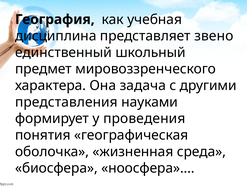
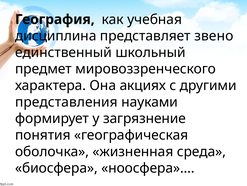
задача: задача -> акциях
проведения: проведения -> загрязнение
